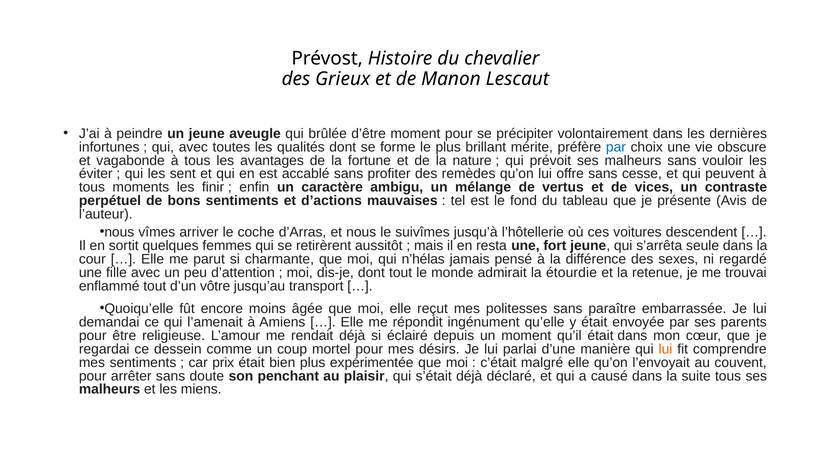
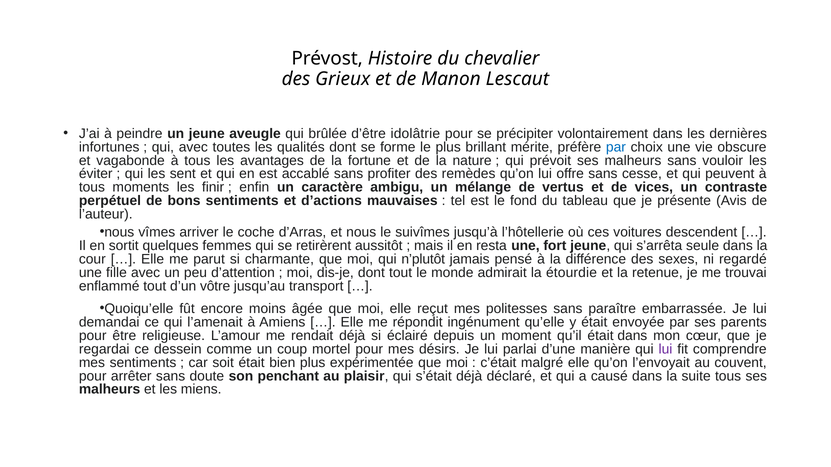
d’être moment: moment -> idolâtrie
n’hélas: n’hélas -> n’plutôt
lui at (665, 349) colour: orange -> purple
prix: prix -> soit
